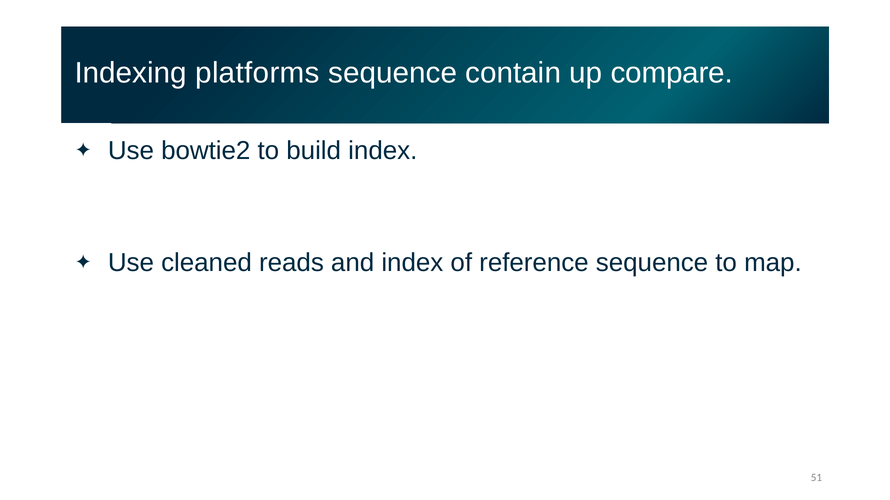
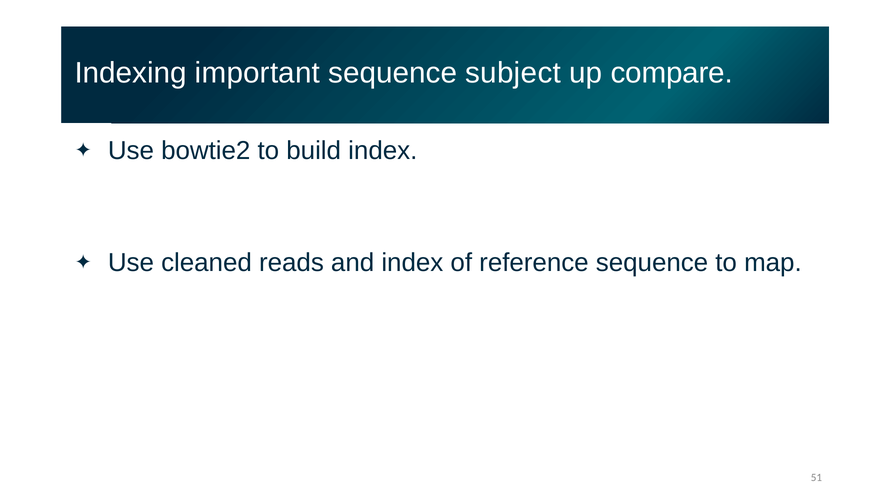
platforms: platforms -> important
contain: contain -> subject
